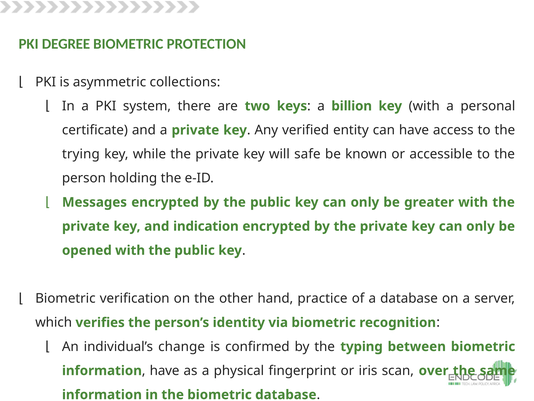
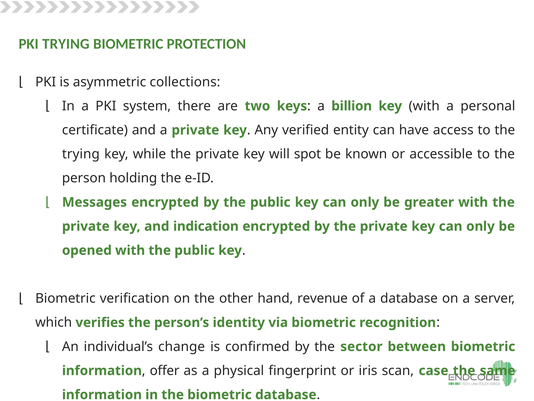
PKI DEGREE: DEGREE -> TRYING
safe: safe -> spot
practice: practice -> revenue
typing: typing -> sector
have at (165, 370): have -> offer
over: over -> case
